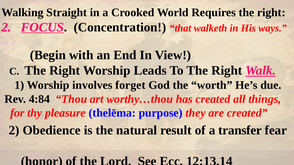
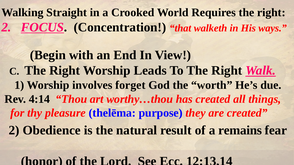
4:84: 4:84 -> 4:14
transfer: transfer -> remains
